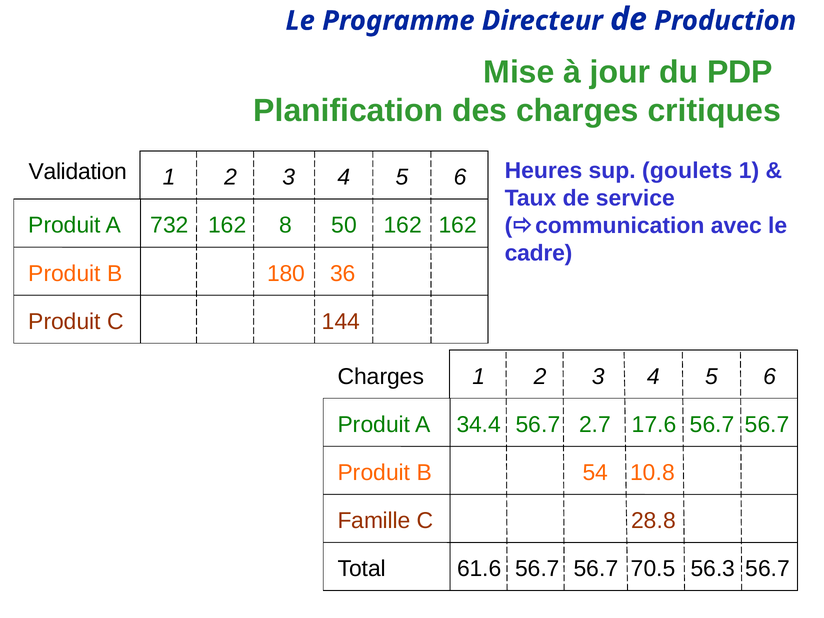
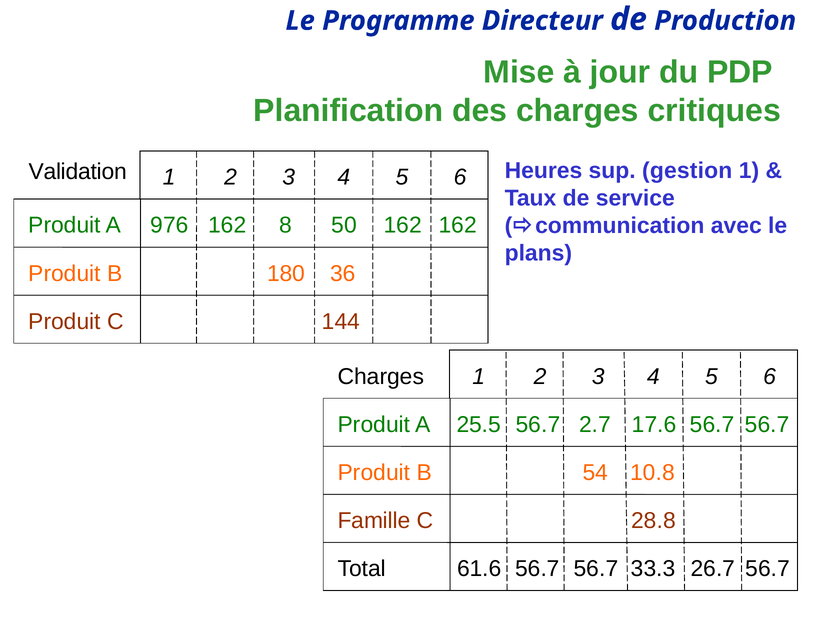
goulets: goulets -> gestion
732: 732 -> 976
cadre: cadre -> plans
34.4: 34.4 -> 25.5
70.5: 70.5 -> 33.3
56.3: 56.3 -> 26.7
